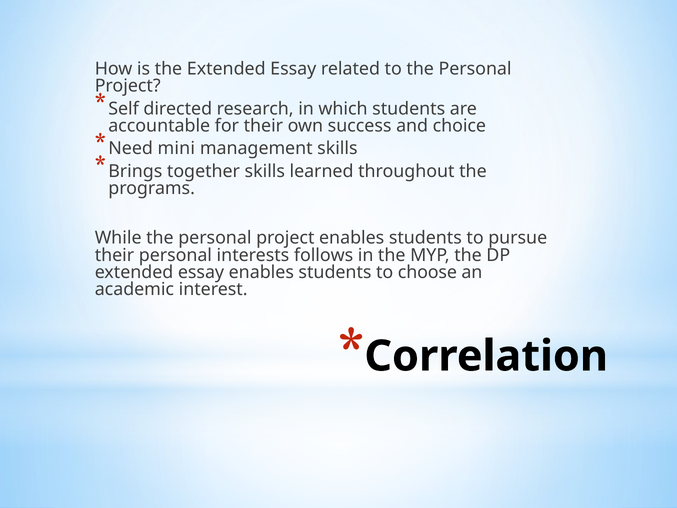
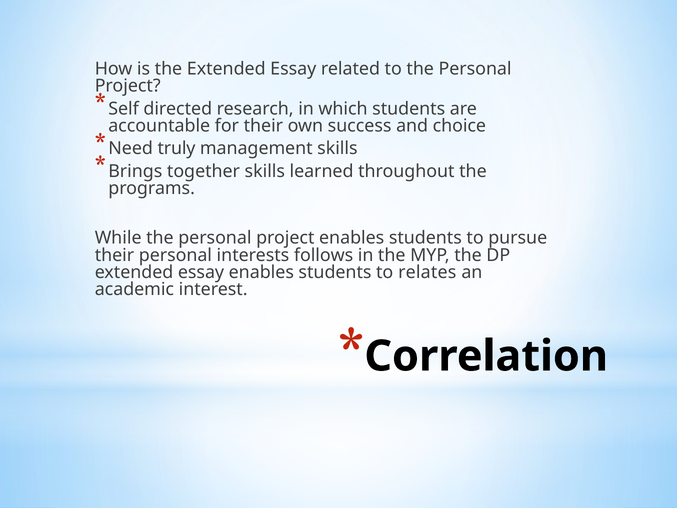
mini: mini -> truly
choose: choose -> relates
